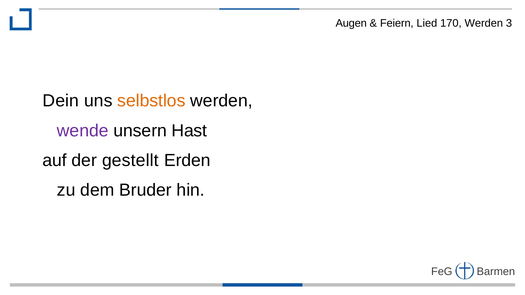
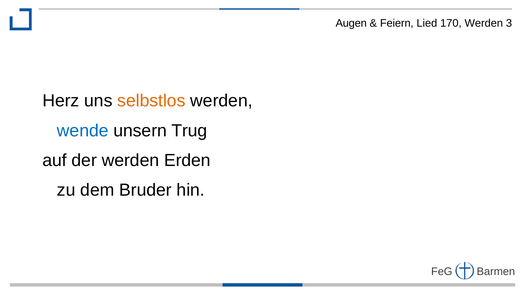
Dein: Dein -> Herz
wende colour: purple -> blue
Hast: Hast -> Trug
der gestellt: gestellt -> werden
